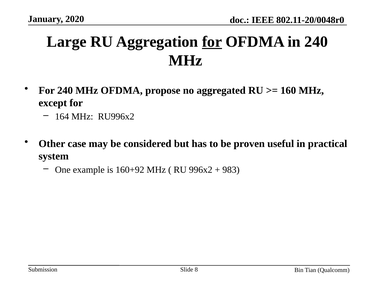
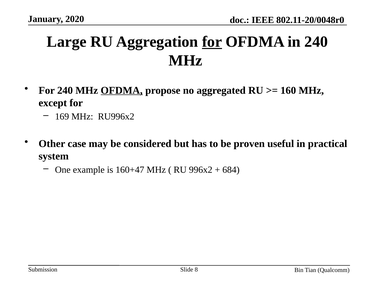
OFDMA at (122, 90) underline: none -> present
164: 164 -> 169
160+92: 160+92 -> 160+47
983: 983 -> 684
